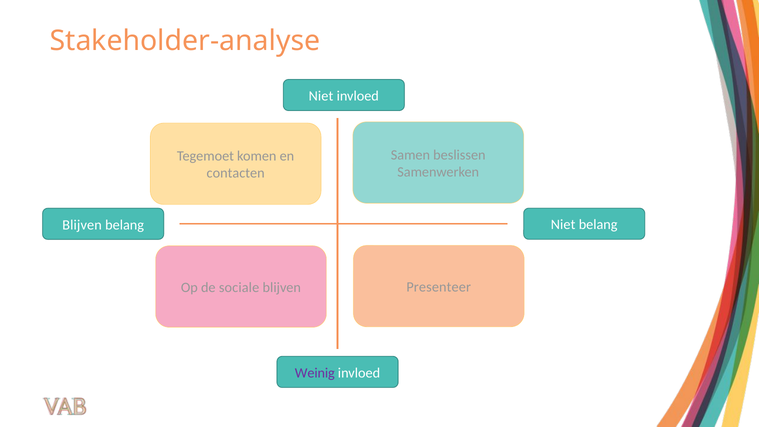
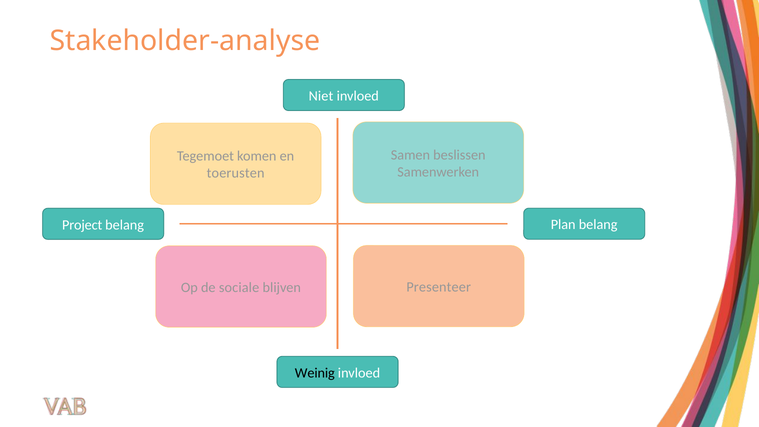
contacten: contacten -> toerusten
Niet at (563, 225): Niet -> Plan
Blijven at (82, 225): Blijven -> Project
Weinig colour: purple -> black
